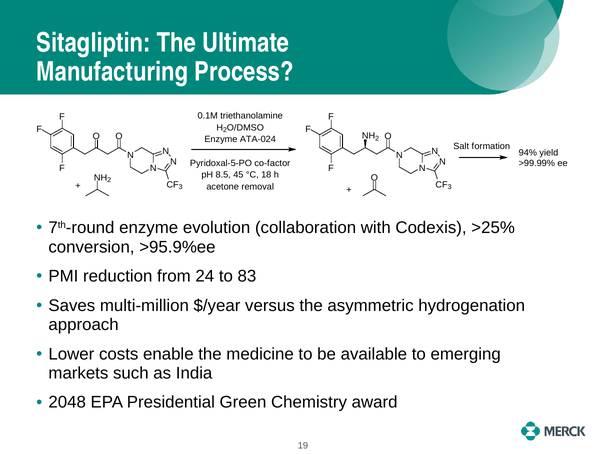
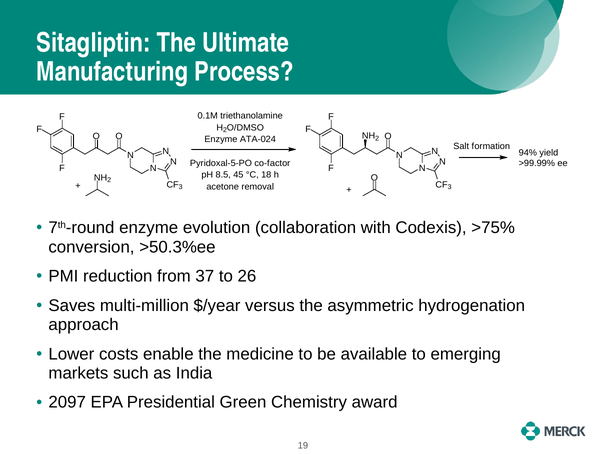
>25%: >25% -> >75%
>95.9%ee: >95.9%ee -> >50.3%ee
24: 24 -> 37
83: 83 -> 26
2048: 2048 -> 2097
